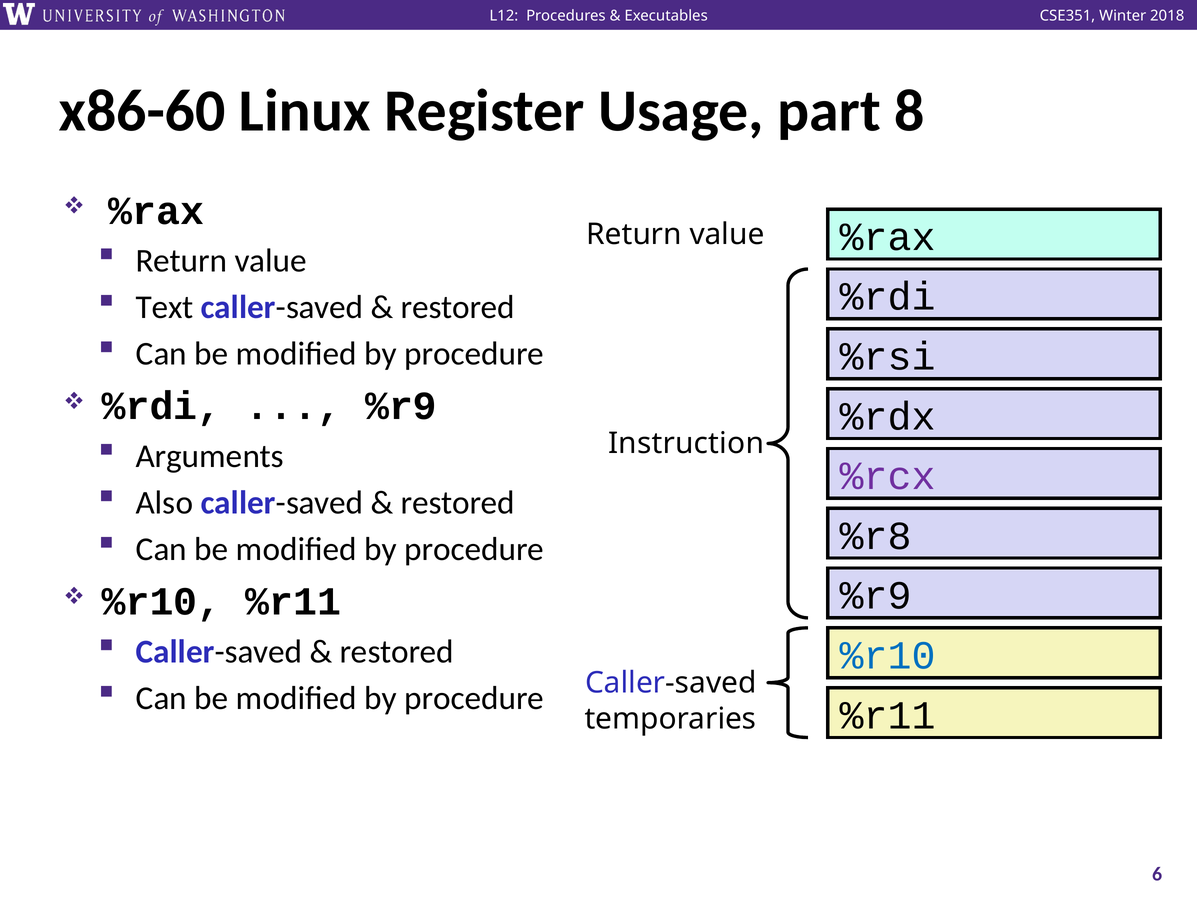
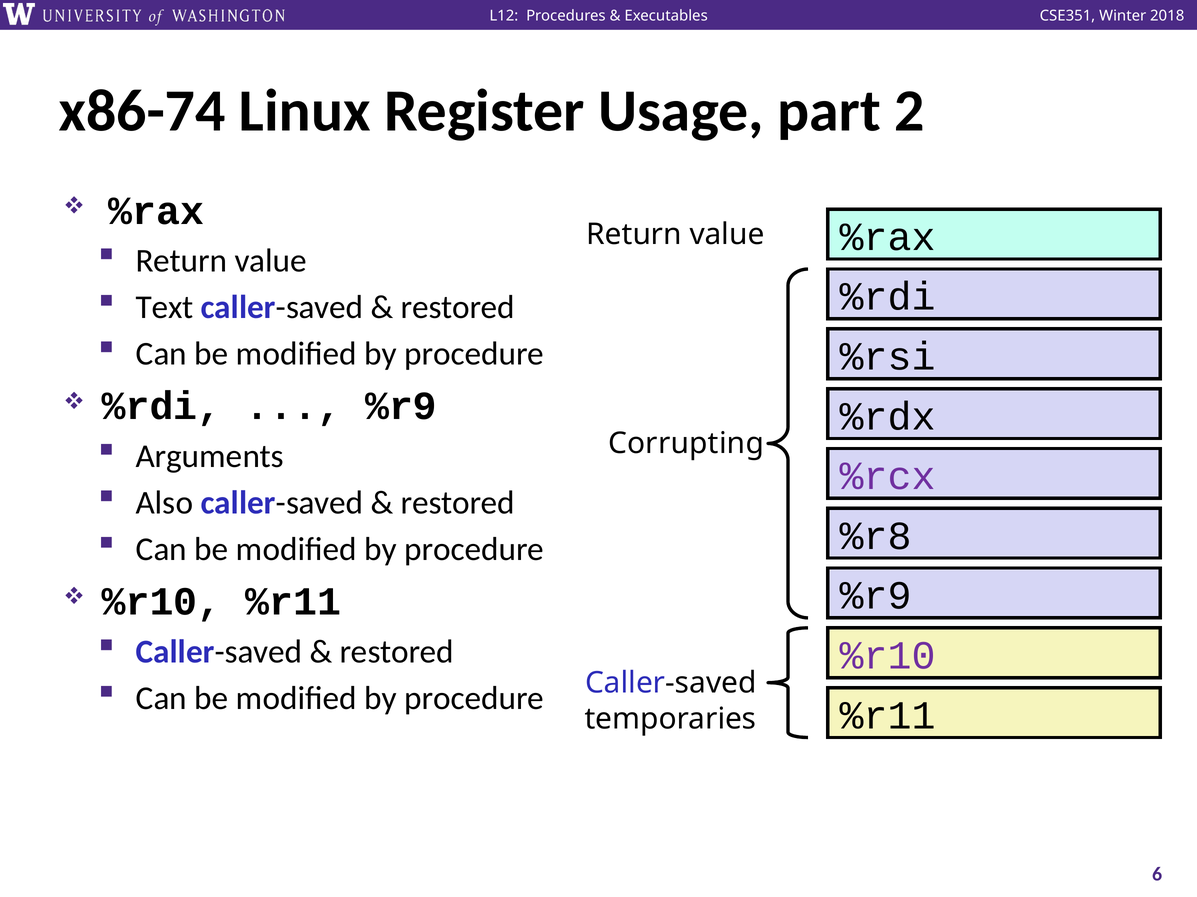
x86-60: x86-60 -> x86-74
8: 8 -> 2
Instruction: Instruction -> Corrupting
%r10 at (888, 656) colour: blue -> purple
